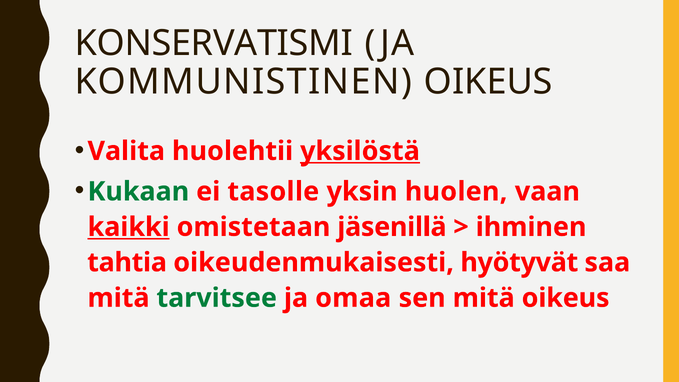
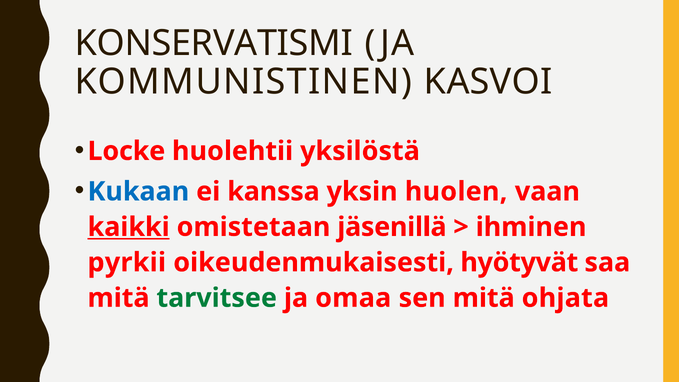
KOMMUNISTINEN OIKEUS: OIKEUS -> KASVOI
Valita: Valita -> Locke
yksilöstä underline: present -> none
Kukaan colour: green -> blue
tasolle: tasolle -> kanssa
tahtia: tahtia -> pyrkii
mitä oikeus: oikeus -> ohjata
